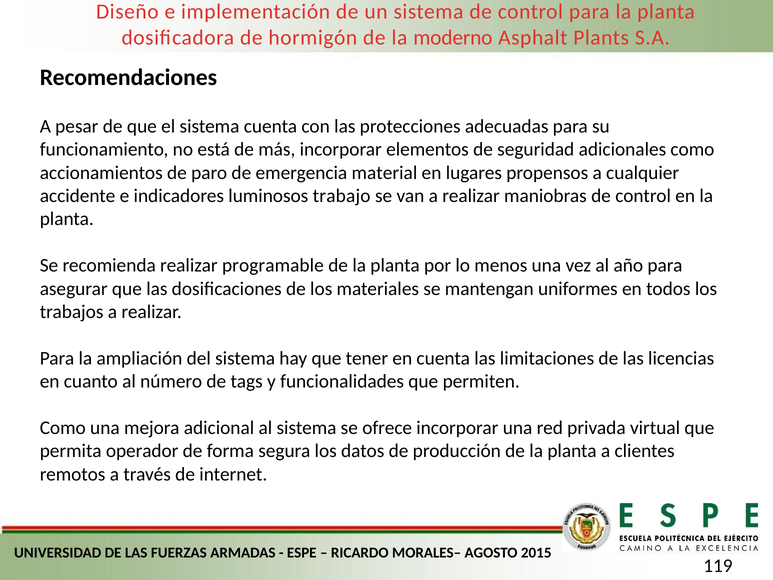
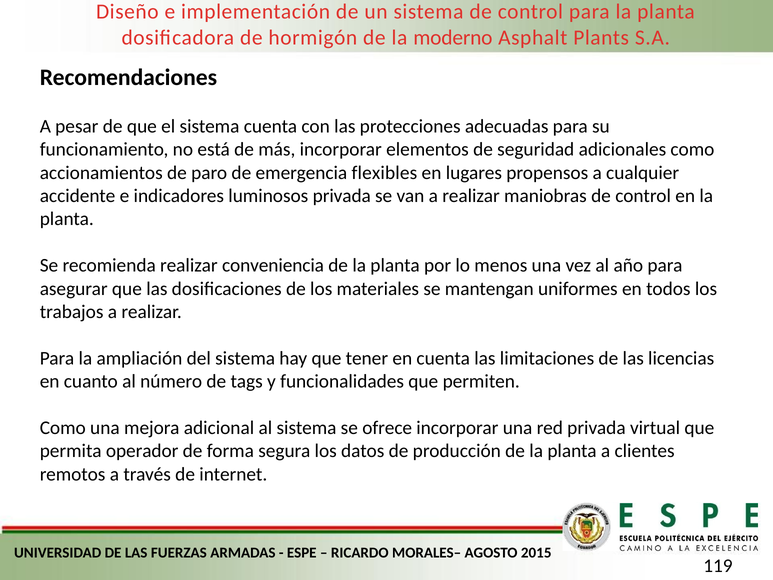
material: material -> flexibles
luminosos trabajo: trabajo -> privada
programable: programable -> conveniencia
